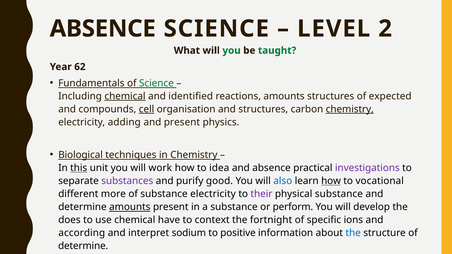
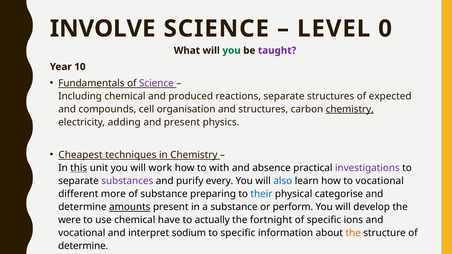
ABSENCE at (103, 29): ABSENCE -> INVOLVE
2: 2 -> 0
taught colour: green -> purple
62: 62 -> 10
Science at (156, 83) colour: green -> purple
chemical at (125, 96) underline: present -> none
identified: identified -> produced
reactions amounts: amounts -> separate
cell underline: present -> none
Biological: Biological -> Cheapest
idea: idea -> with
good: good -> every
how at (331, 181) underline: present -> none
substance electricity: electricity -> preparing
their colour: purple -> blue
physical substance: substance -> categorise
does: does -> were
context: context -> actually
according at (82, 233): according -> vocational
to positive: positive -> specific
the at (353, 233) colour: blue -> orange
